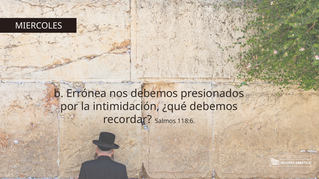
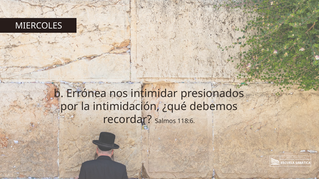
nos debemos: debemos -> intimidar
